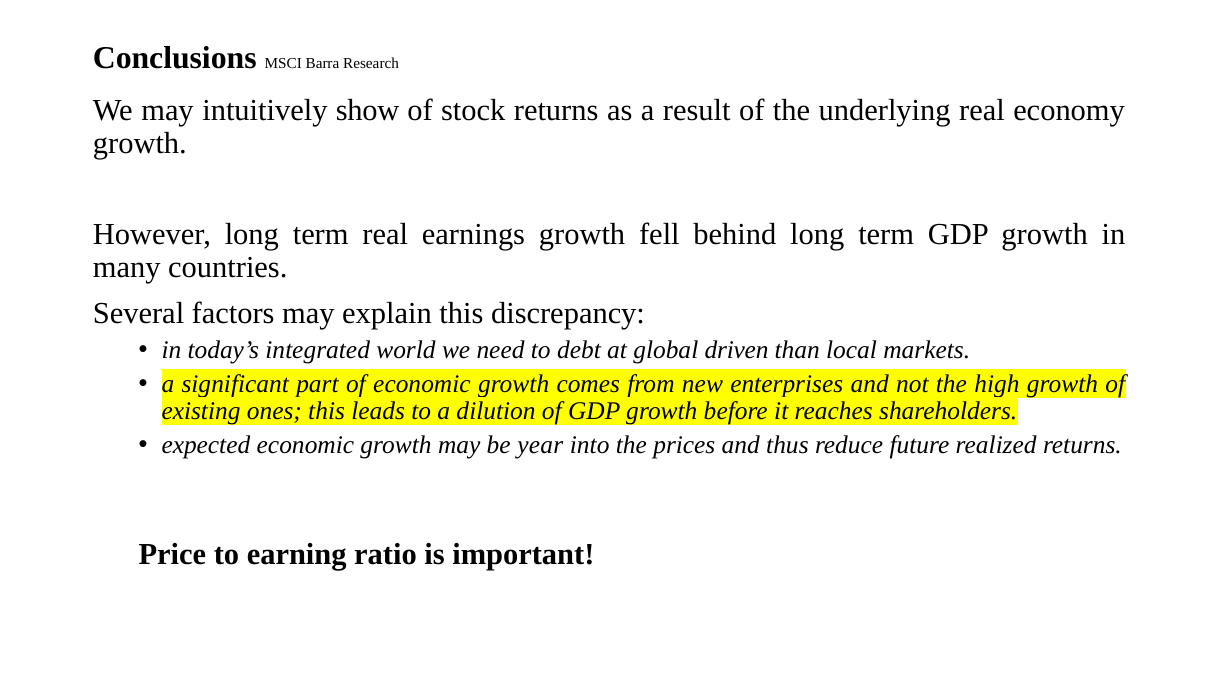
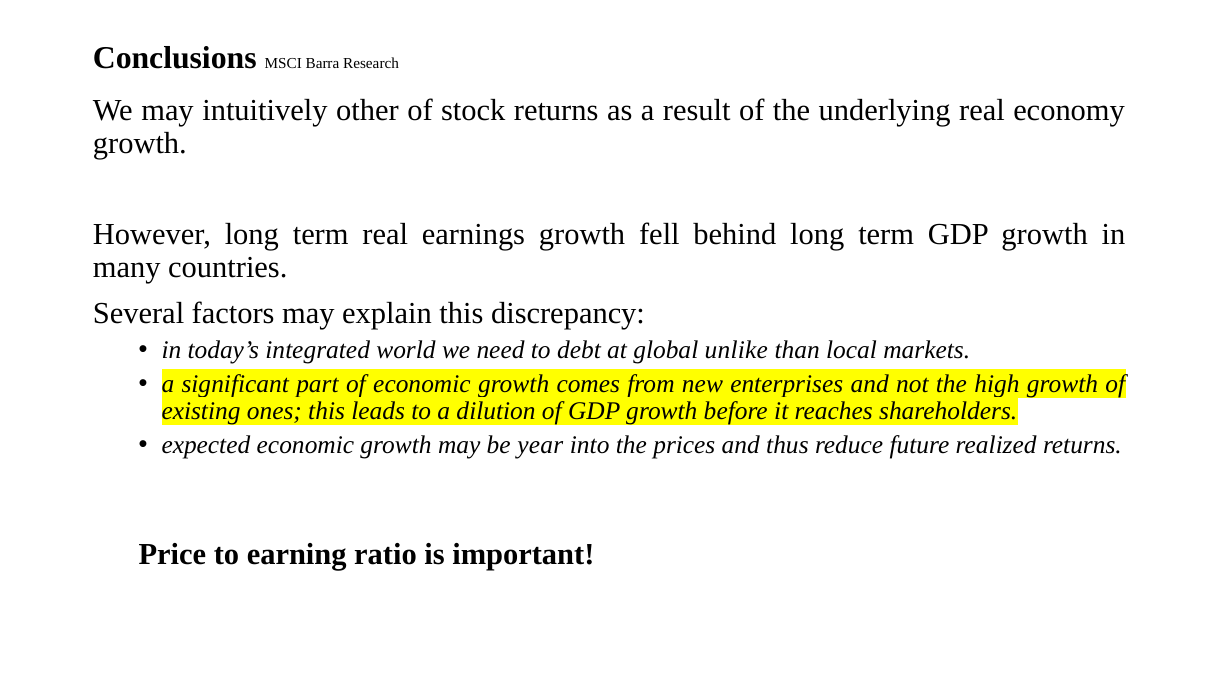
show: show -> other
driven: driven -> unlike
